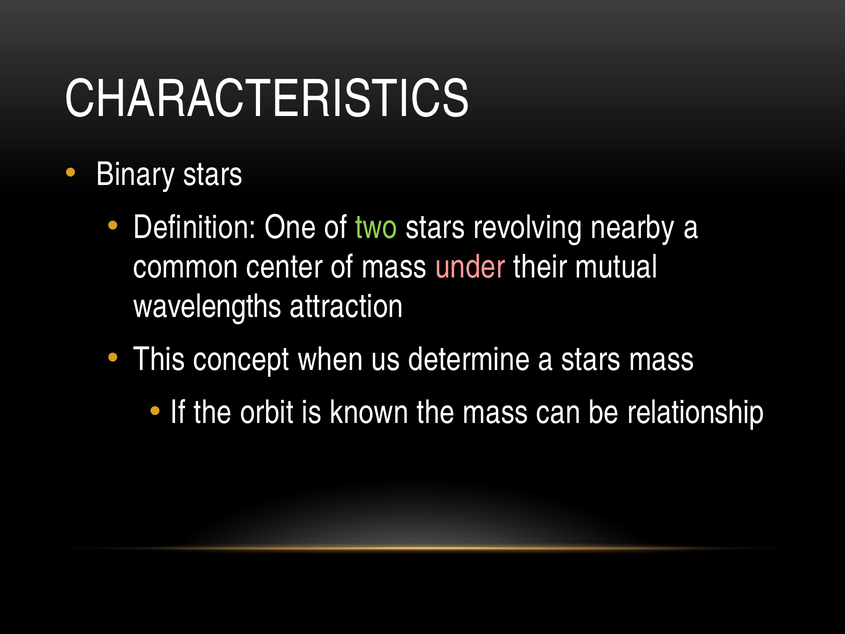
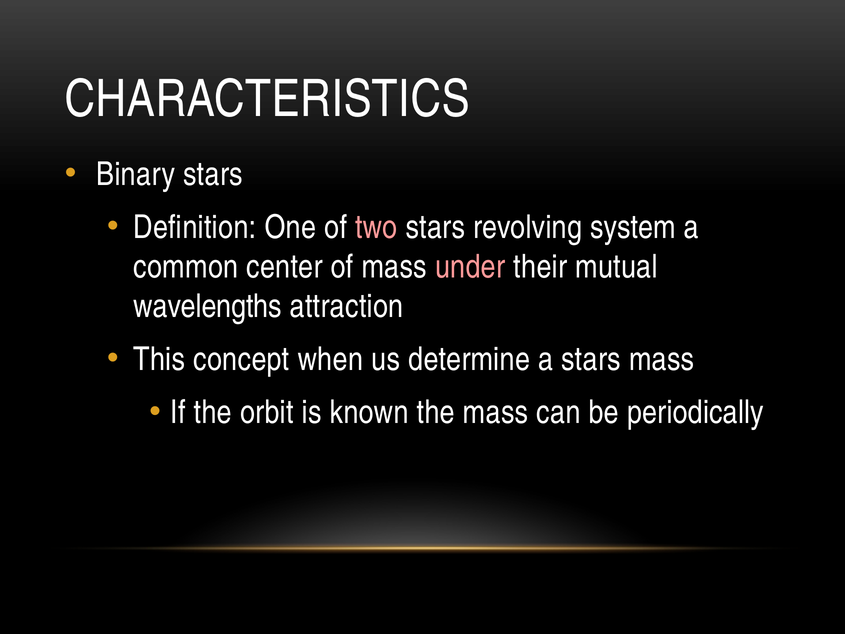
two colour: light green -> pink
nearby: nearby -> system
relationship: relationship -> periodically
